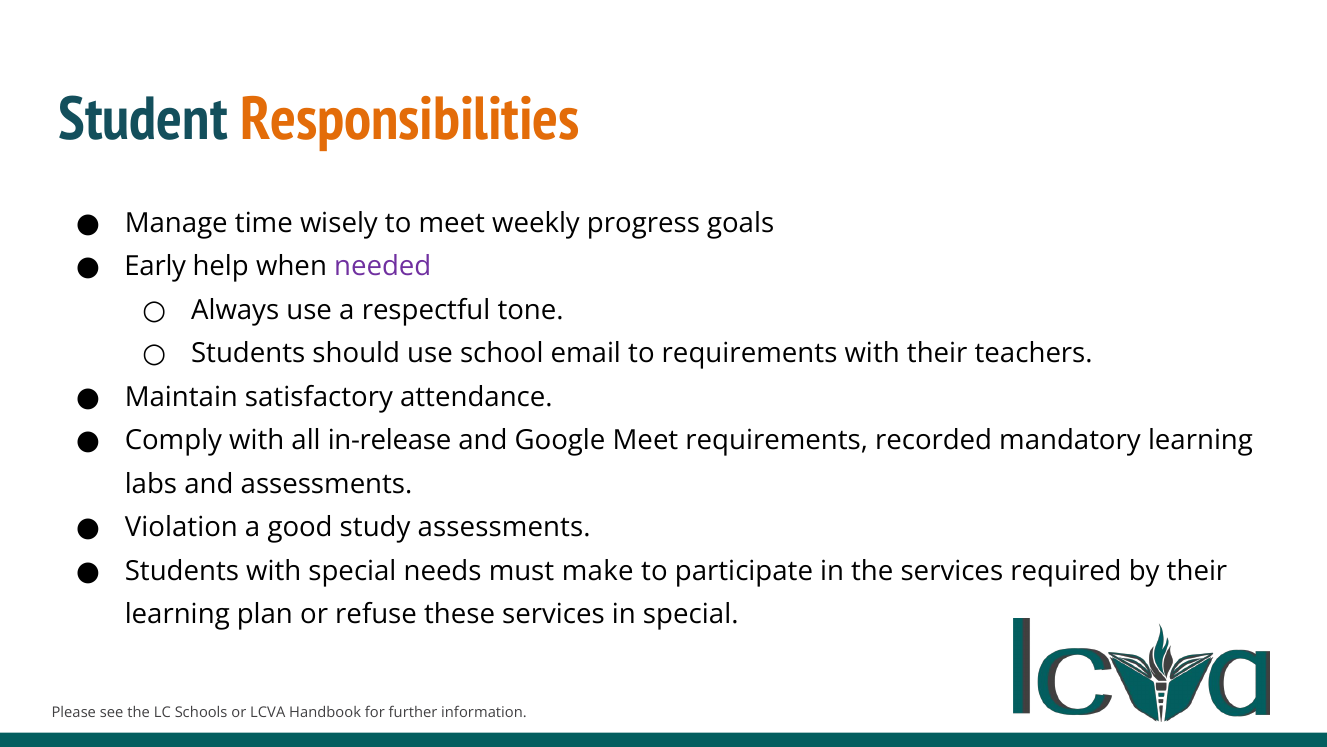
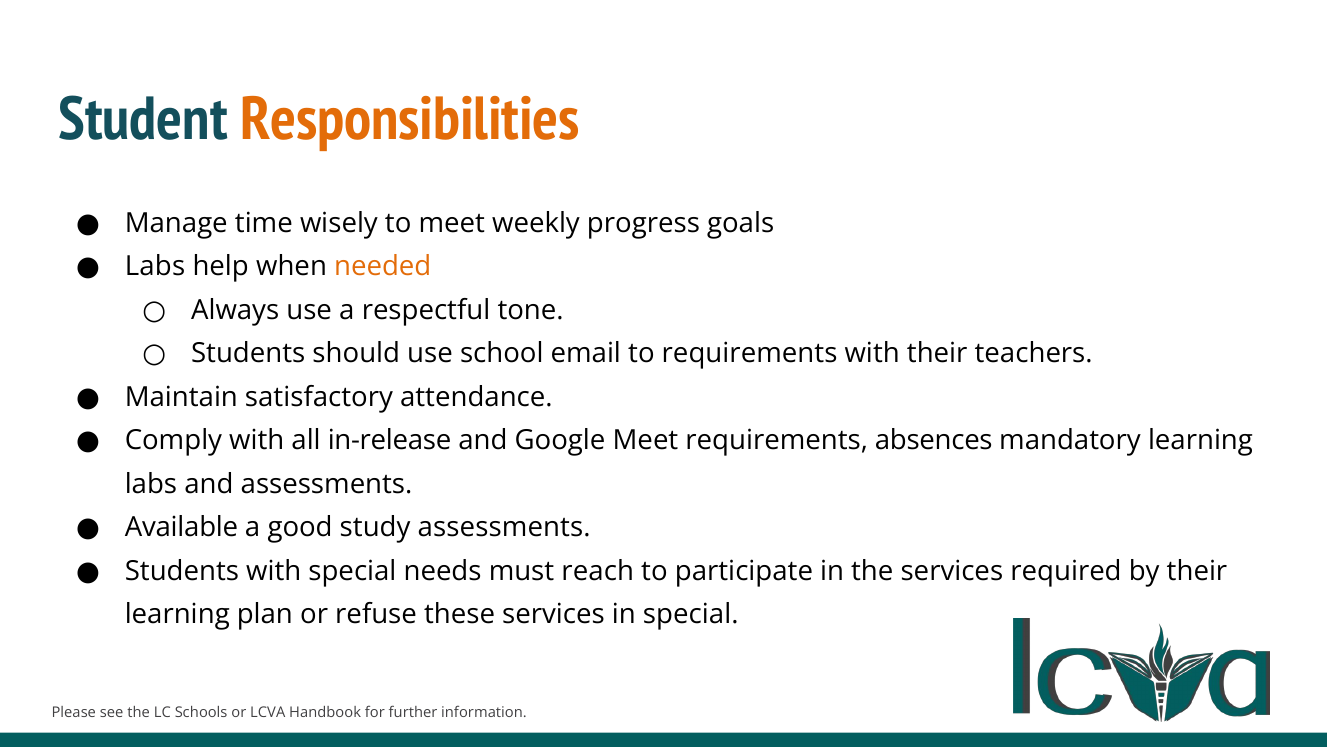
Early at (155, 267): Early -> Labs
needed colour: purple -> orange
recorded: recorded -> absences
Violation: Violation -> Available
make: make -> reach
